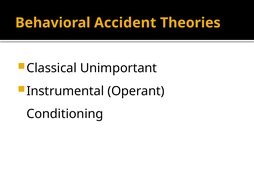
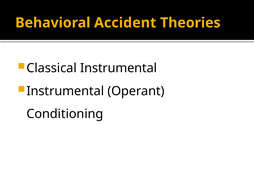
Classical Unimportant: Unimportant -> Instrumental
